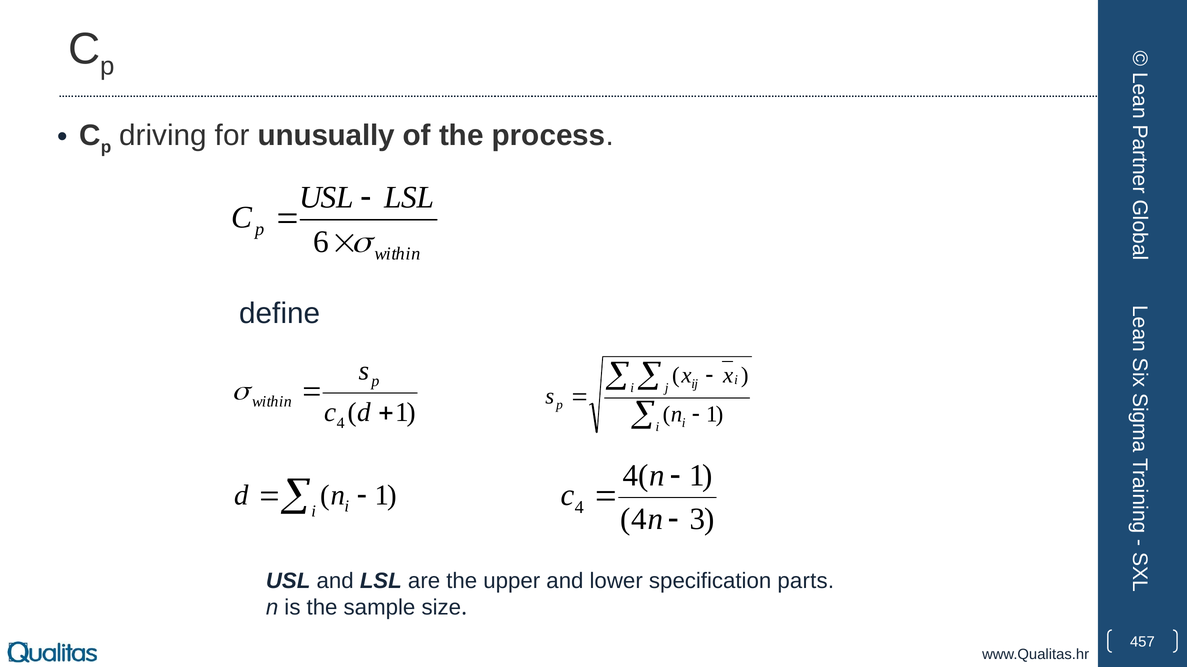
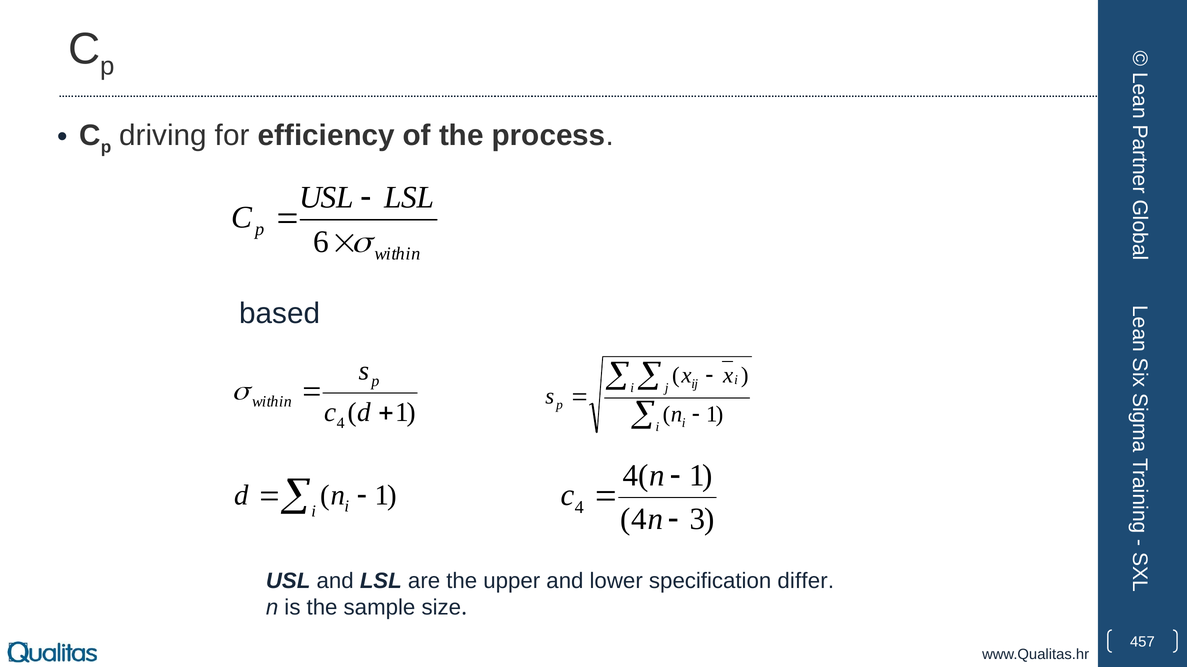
unusually: unusually -> efficiency
define: define -> based
parts: parts -> differ
